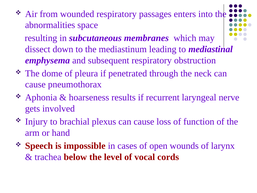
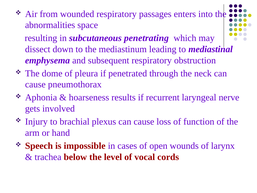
membranes: membranes -> penetrating
